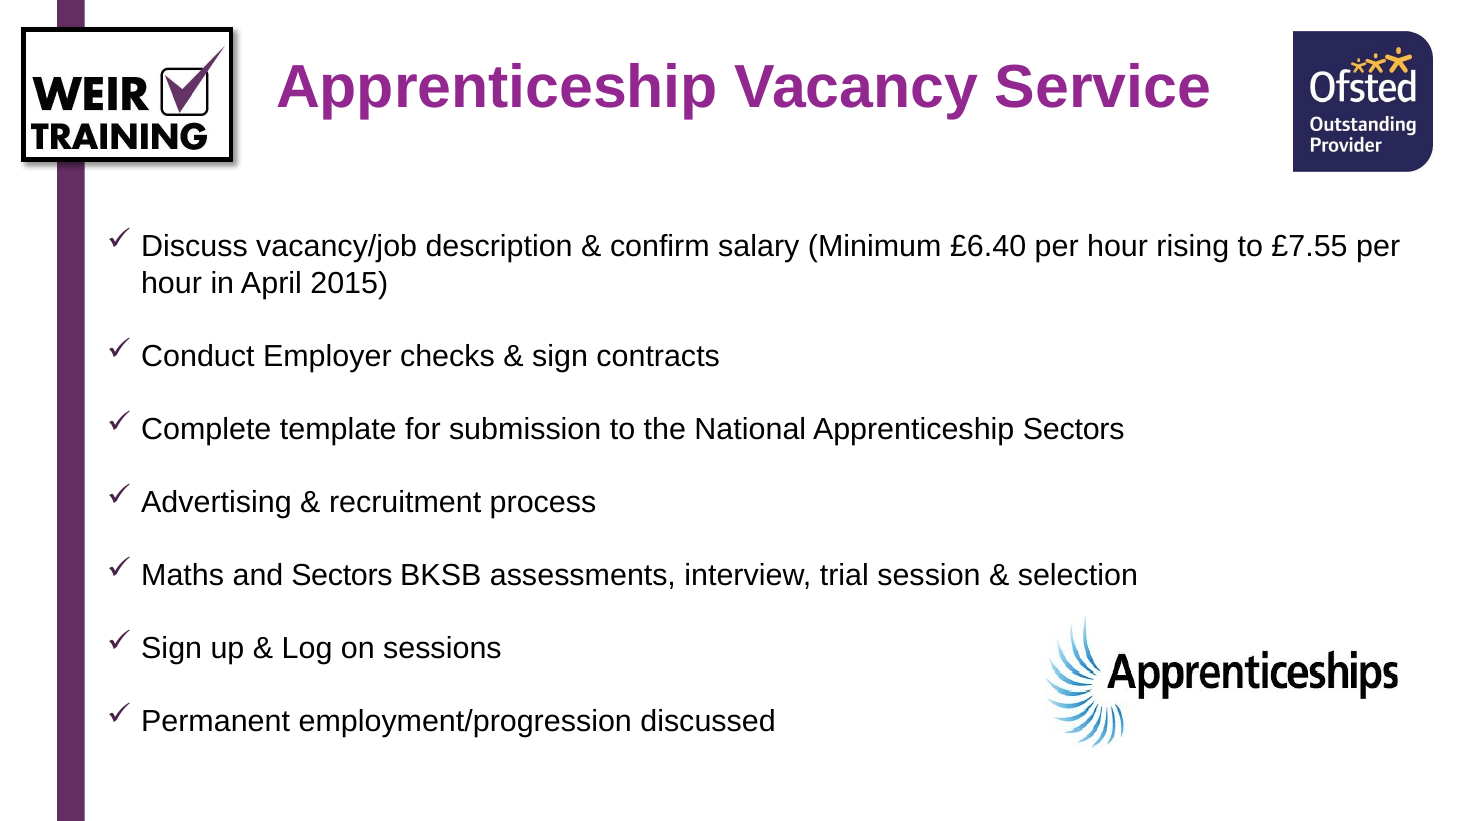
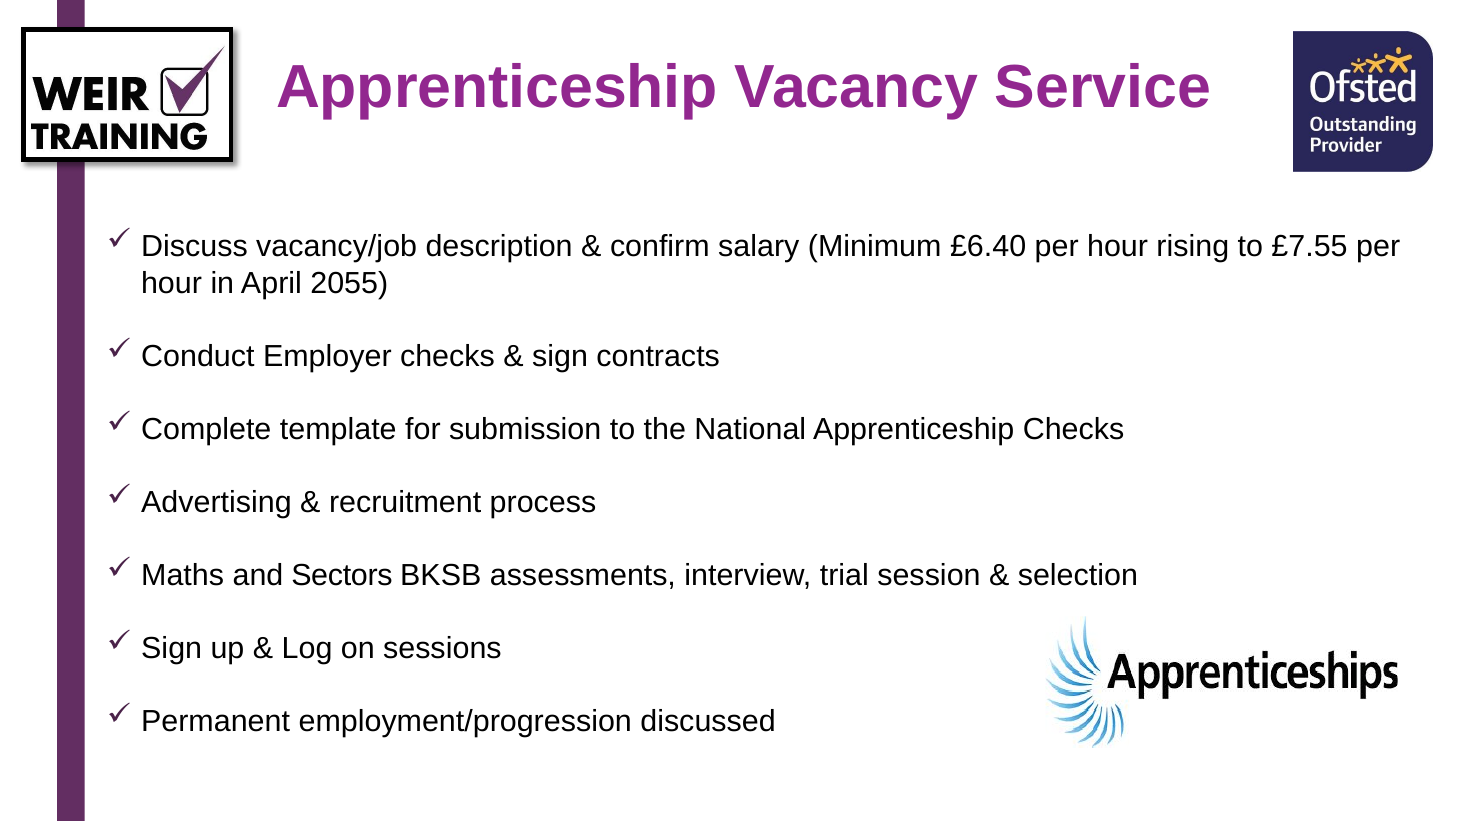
2015: 2015 -> 2055
Apprenticeship Sectors: Sectors -> Checks
